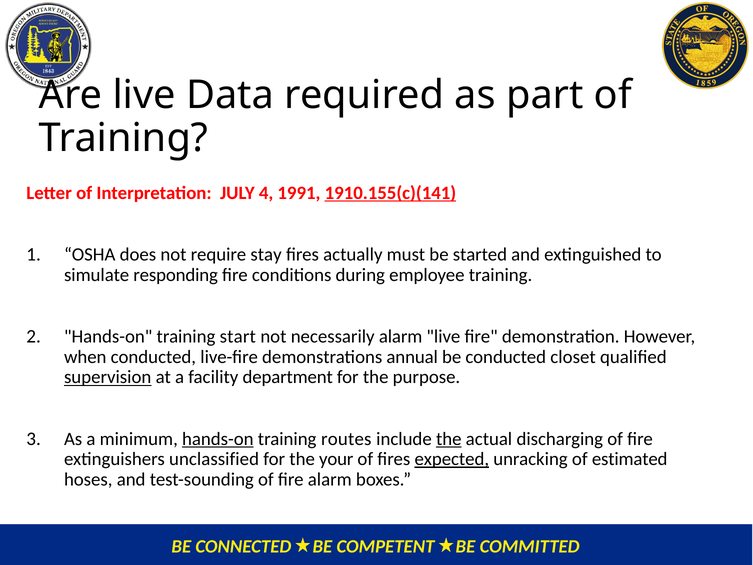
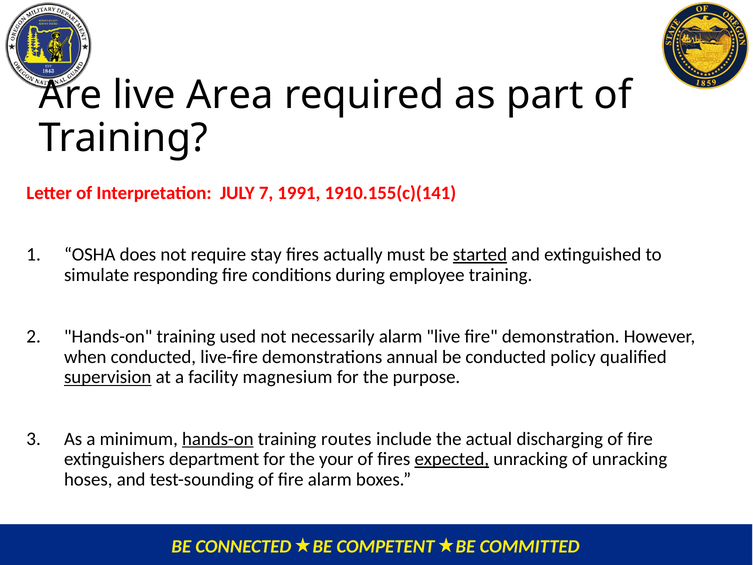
Data: Data -> Area
4: 4 -> 7
1910.155(c)(141 underline: present -> none
started underline: none -> present
start: start -> used
closet: closet -> policy
department: department -> magnesium
the at (449, 439) underline: present -> none
unclassified: unclassified -> department
of estimated: estimated -> unracking
